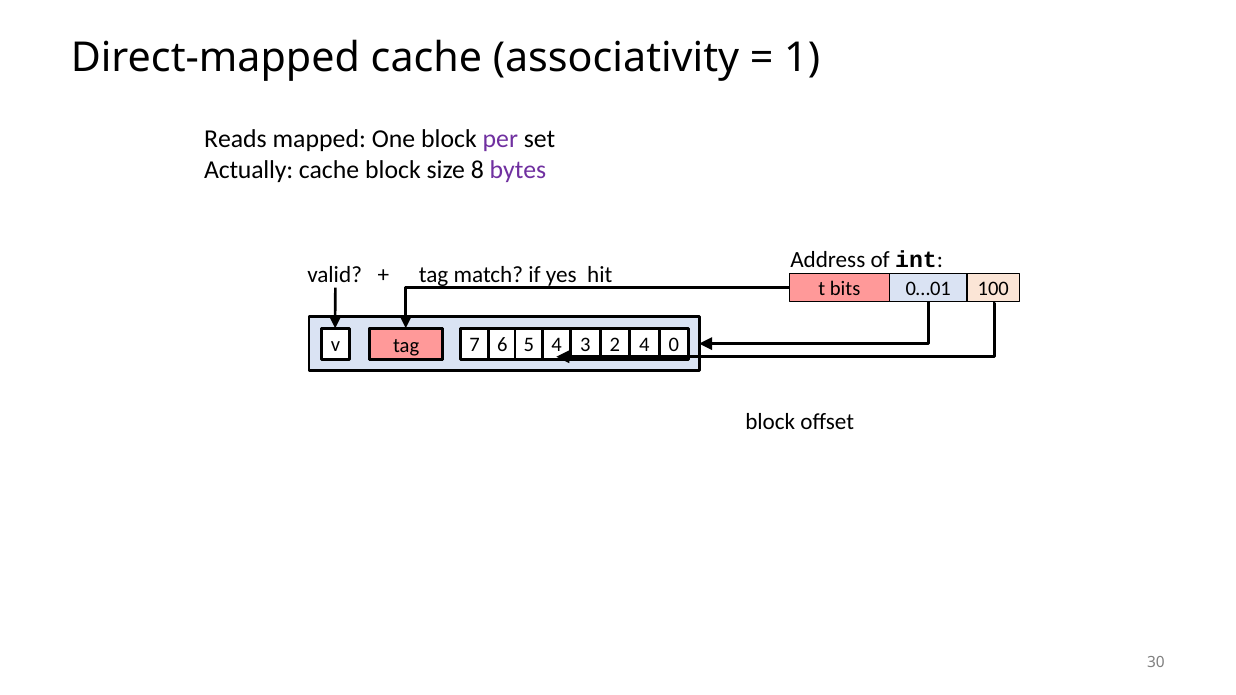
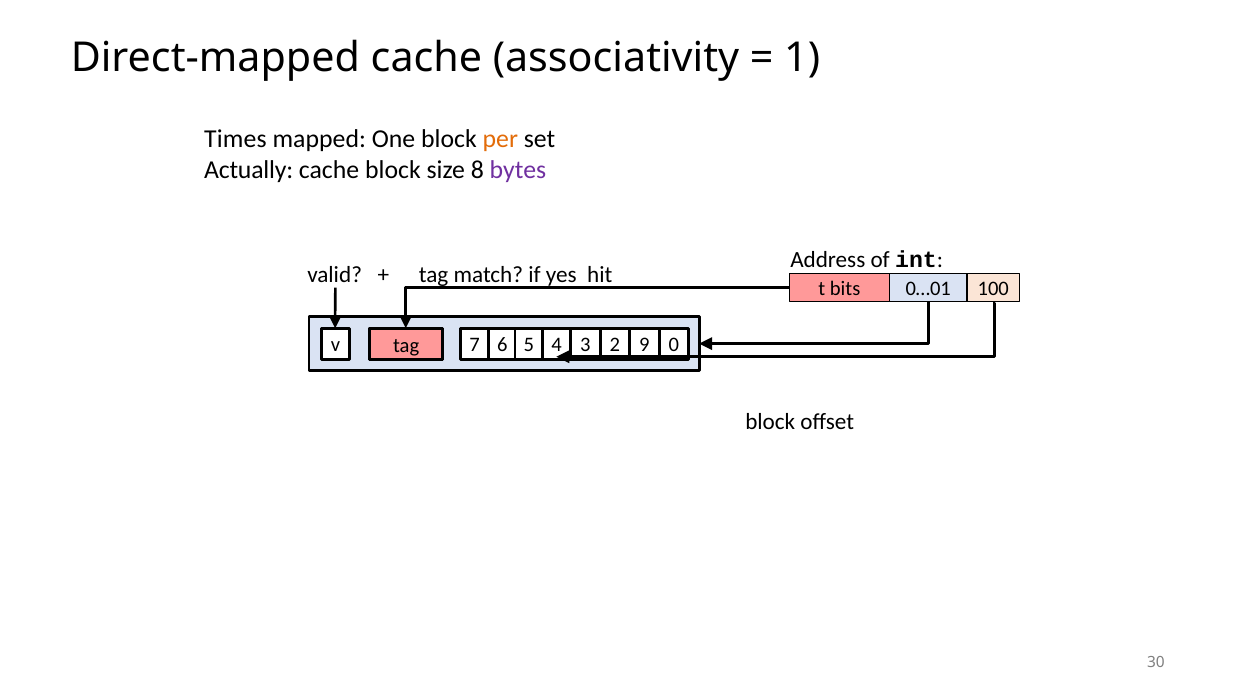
Reads: Reads -> Times
per colour: purple -> orange
4 at (644, 345): 4 -> 9
